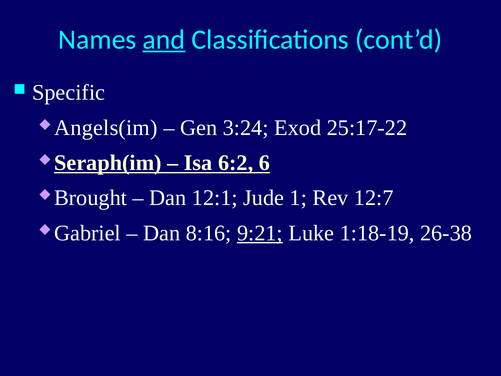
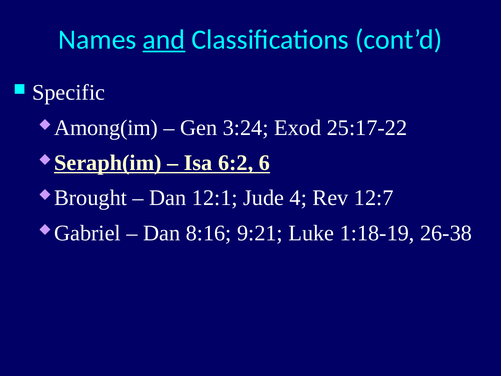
Angels(im: Angels(im -> Among(im
1: 1 -> 4
9:21 underline: present -> none
